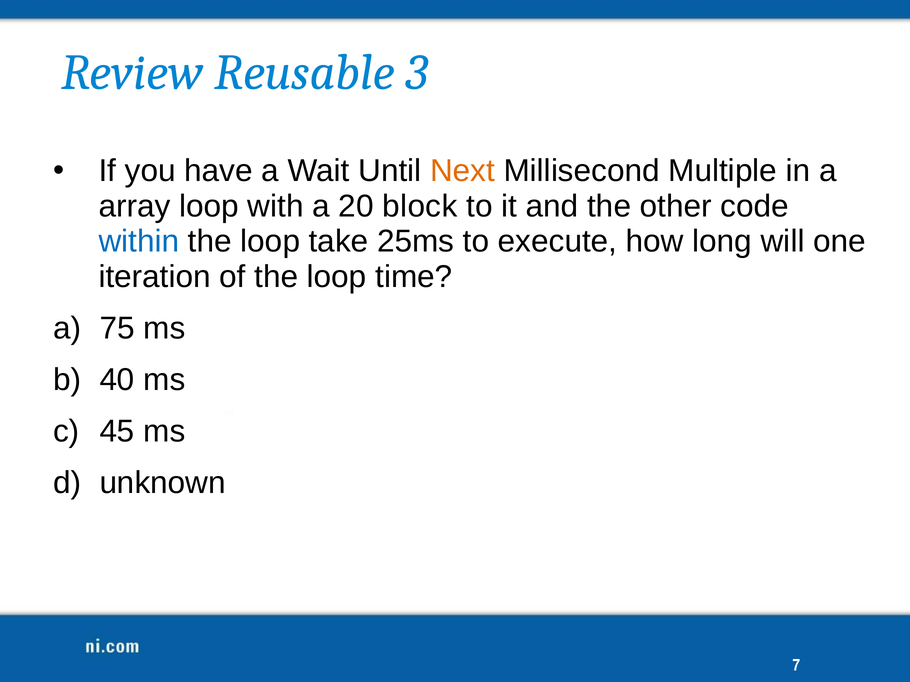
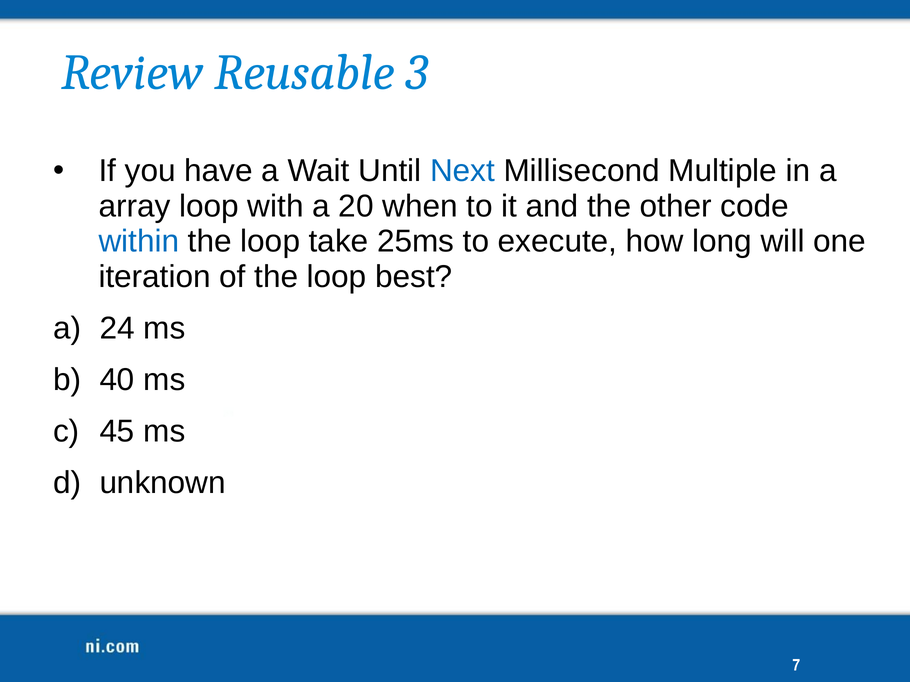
Next colour: orange -> blue
block: block -> when
time: time -> best
75: 75 -> 24
